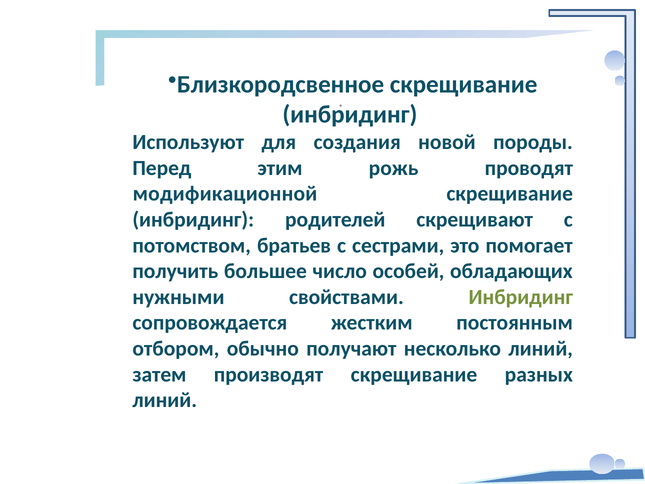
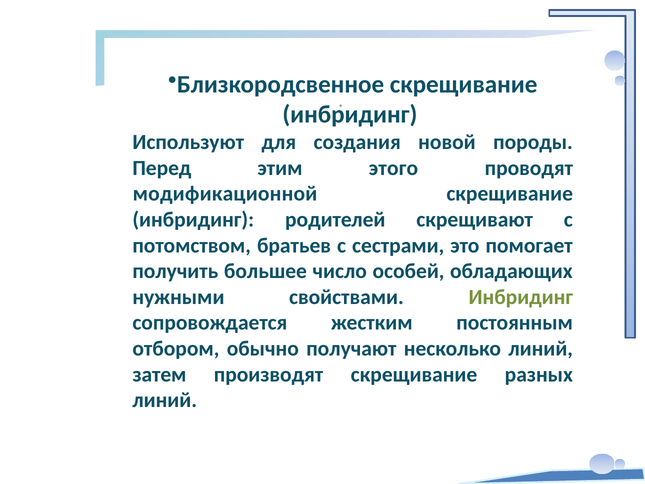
рожь: рожь -> этого
